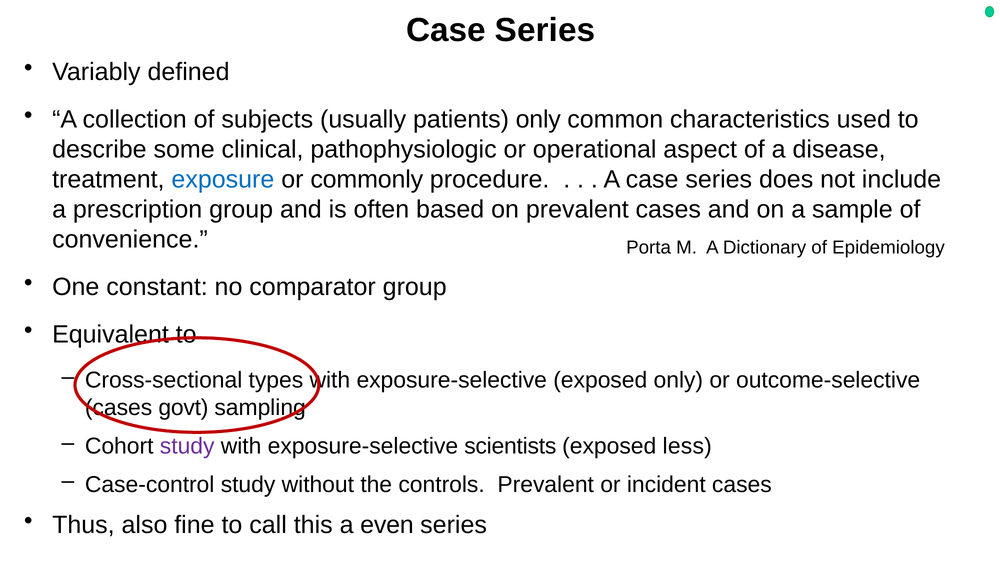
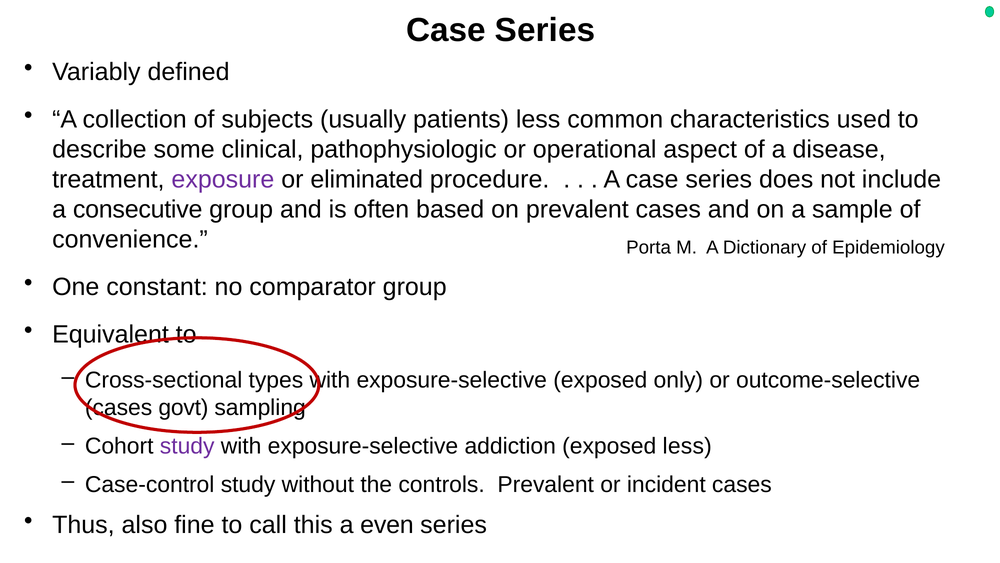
patients only: only -> less
exposure colour: blue -> purple
commonly: commonly -> eliminated
prescription: prescription -> consecutive
scientists: scientists -> addiction
